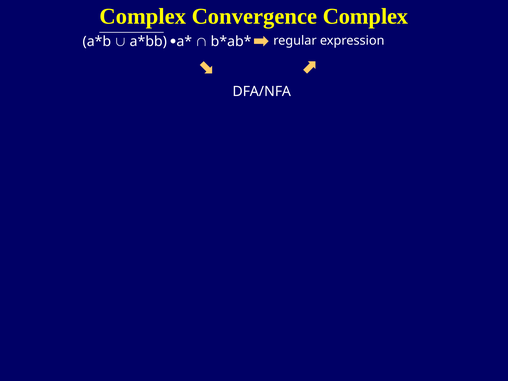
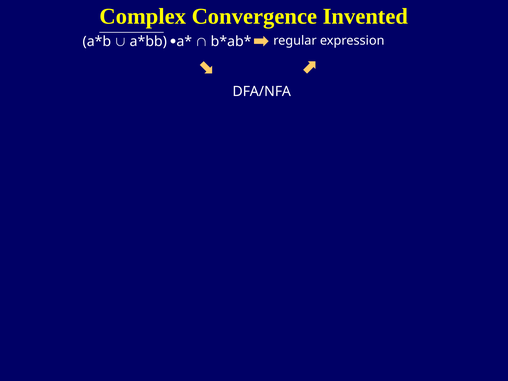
Convergence Complex: Complex -> Invented
